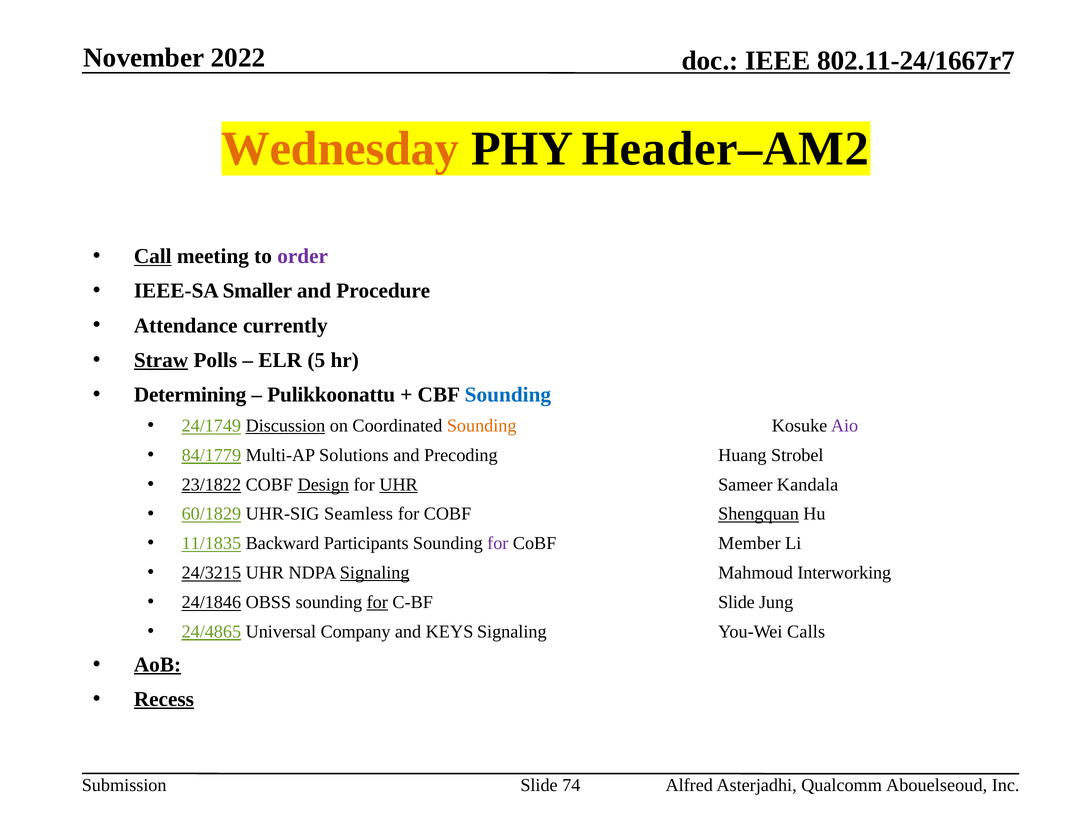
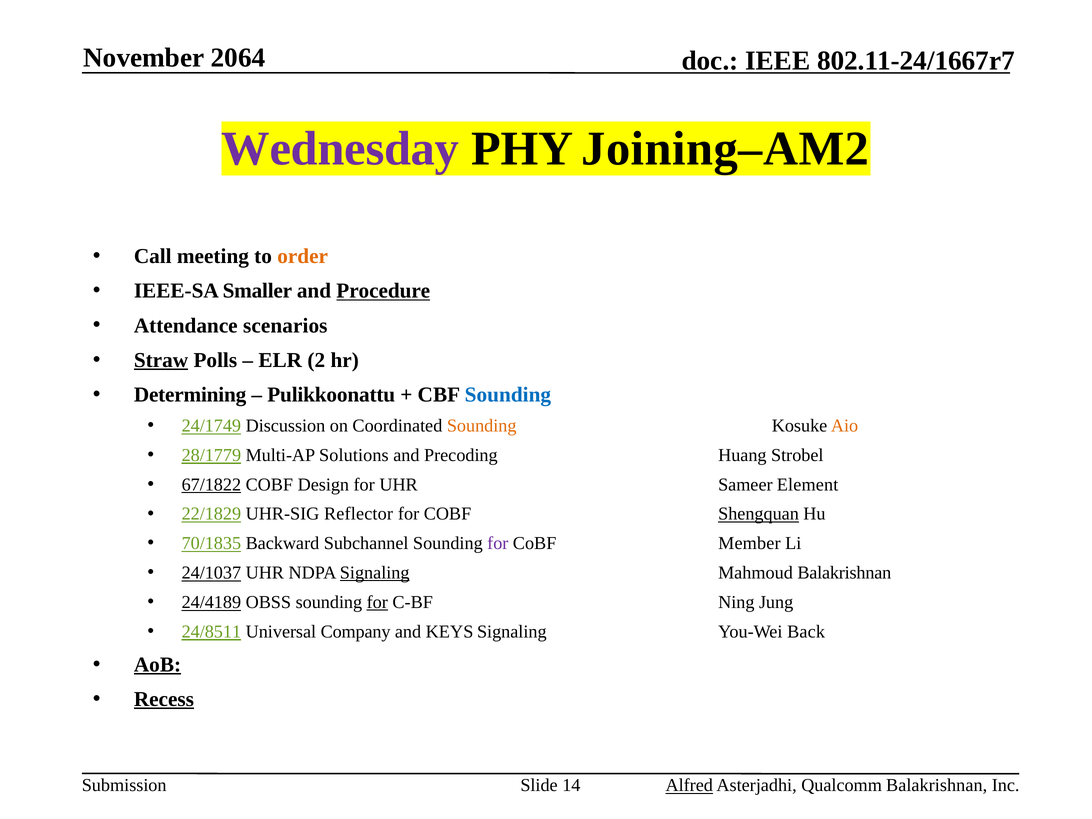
2022: 2022 -> 2064
Wednesday colour: orange -> purple
Header–AM2: Header–AM2 -> Joining–AM2
Call underline: present -> none
order colour: purple -> orange
Procedure underline: none -> present
currently: currently -> scenarios
5: 5 -> 2
Discussion underline: present -> none
Aio colour: purple -> orange
84/1779: 84/1779 -> 28/1779
23/1822: 23/1822 -> 67/1822
Design underline: present -> none
UHR at (399, 485) underline: present -> none
Kandala: Kandala -> Element
60/1829: 60/1829 -> 22/1829
Seamless: Seamless -> Reflector
11/1835: 11/1835 -> 70/1835
Participants: Participants -> Subchannel
24/3215: 24/3215 -> 24/1037
Mahmoud Interworking: Interworking -> Balakrishnan
24/1846: 24/1846 -> 24/4189
C-BF Slide: Slide -> Ning
24/4865: 24/4865 -> 24/8511
Calls: Calls -> Back
74: 74 -> 14
Alfred underline: none -> present
Qualcomm Abouelseoud: Abouelseoud -> Balakrishnan
